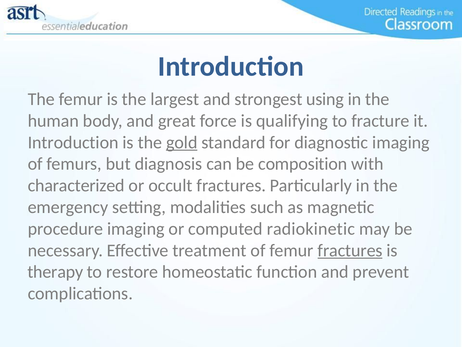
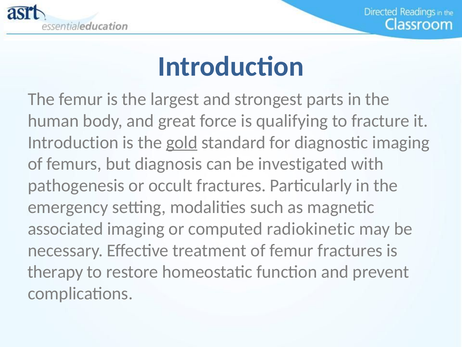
using: using -> parts
composition: composition -> investigated
characterized: characterized -> pathogenesis
procedure: procedure -> associated
fractures at (350, 250) underline: present -> none
